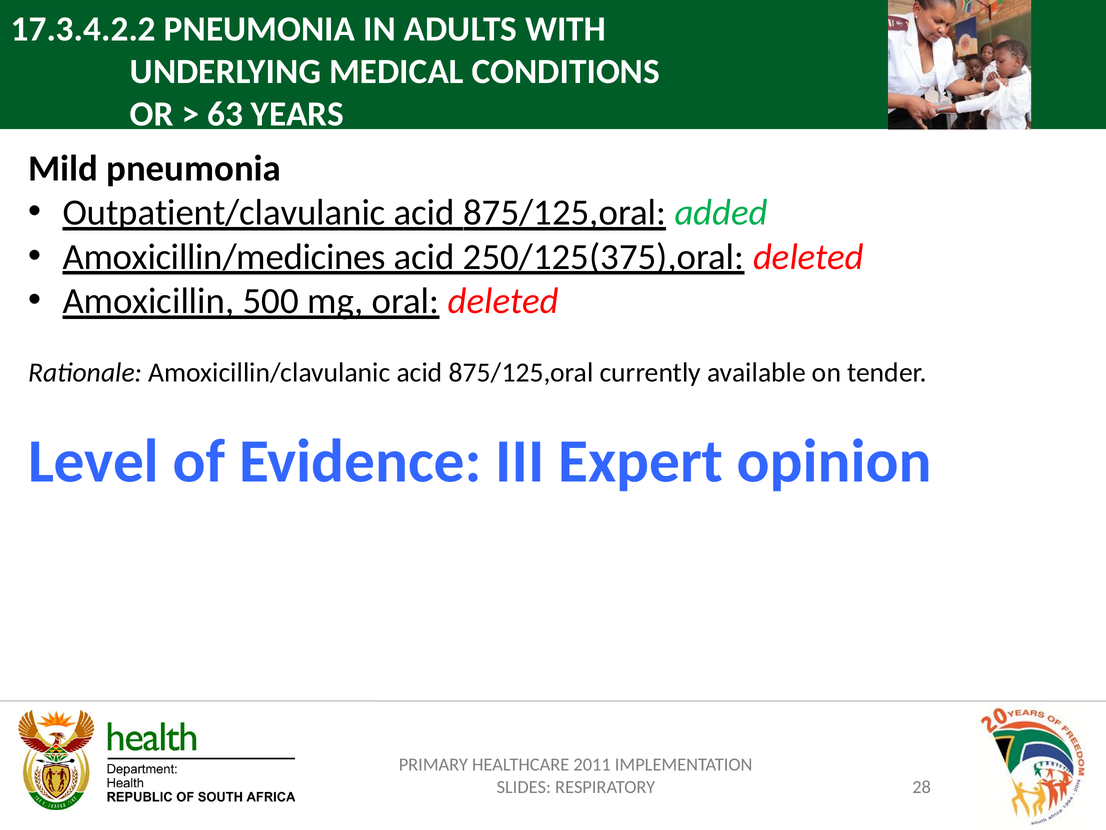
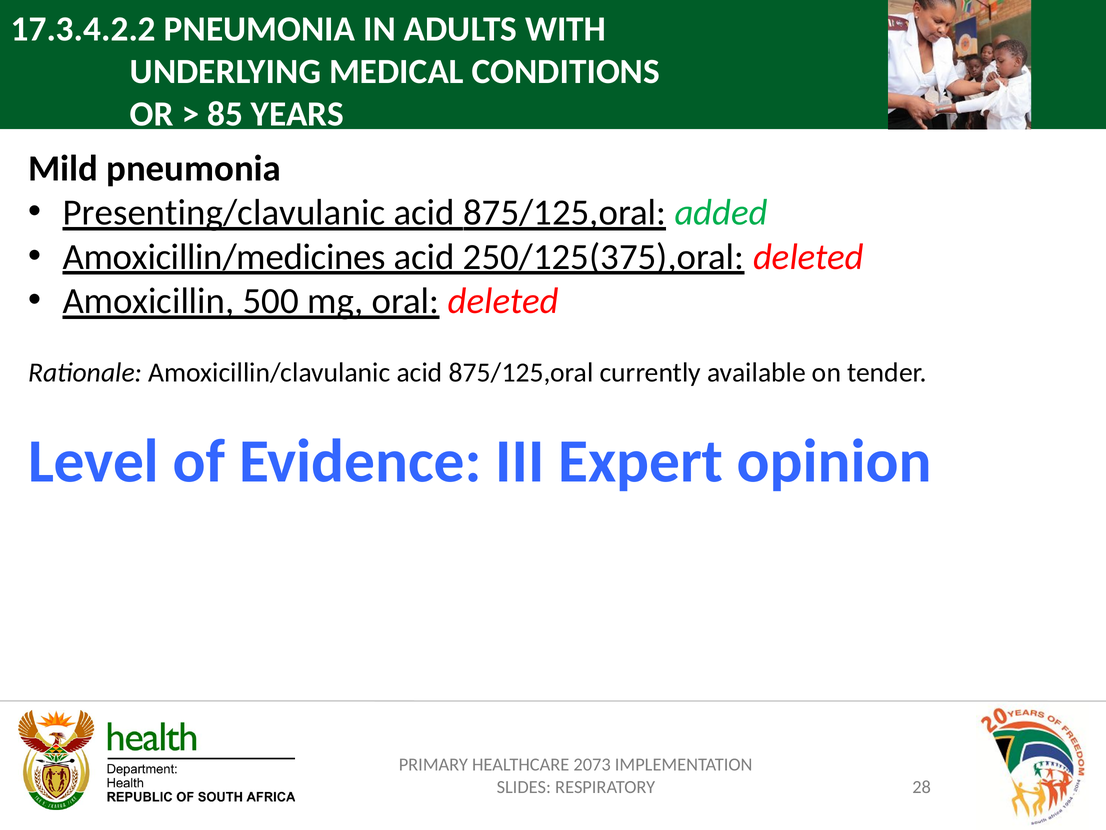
63: 63 -> 85
Outpatient/clavulanic: Outpatient/clavulanic -> Presenting/clavulanic
2011: 2011 -> 2073
